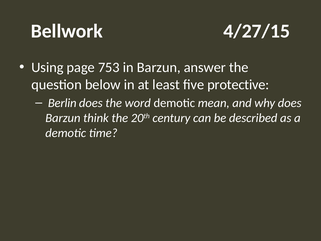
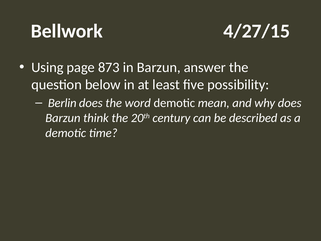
753: 753 -> 873
protective: protective -> possibility
